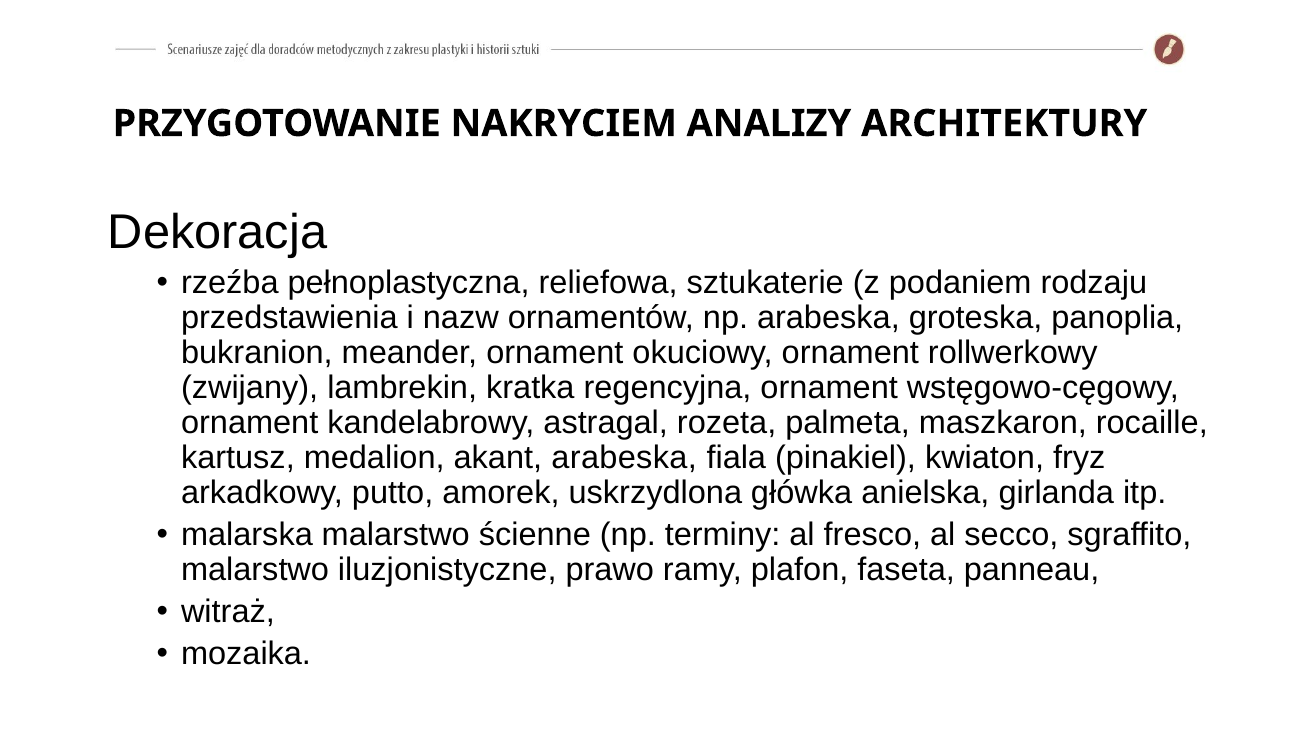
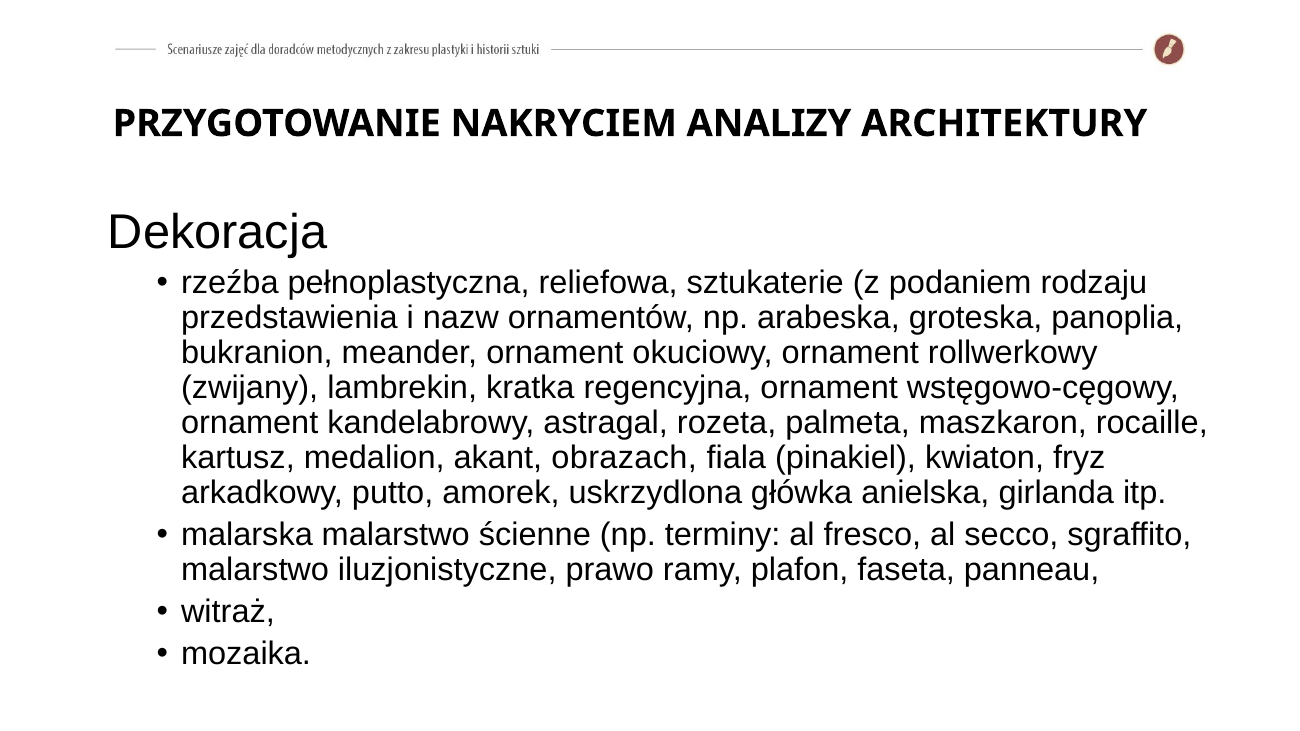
akant arabeska: arabeska -> obrazach
